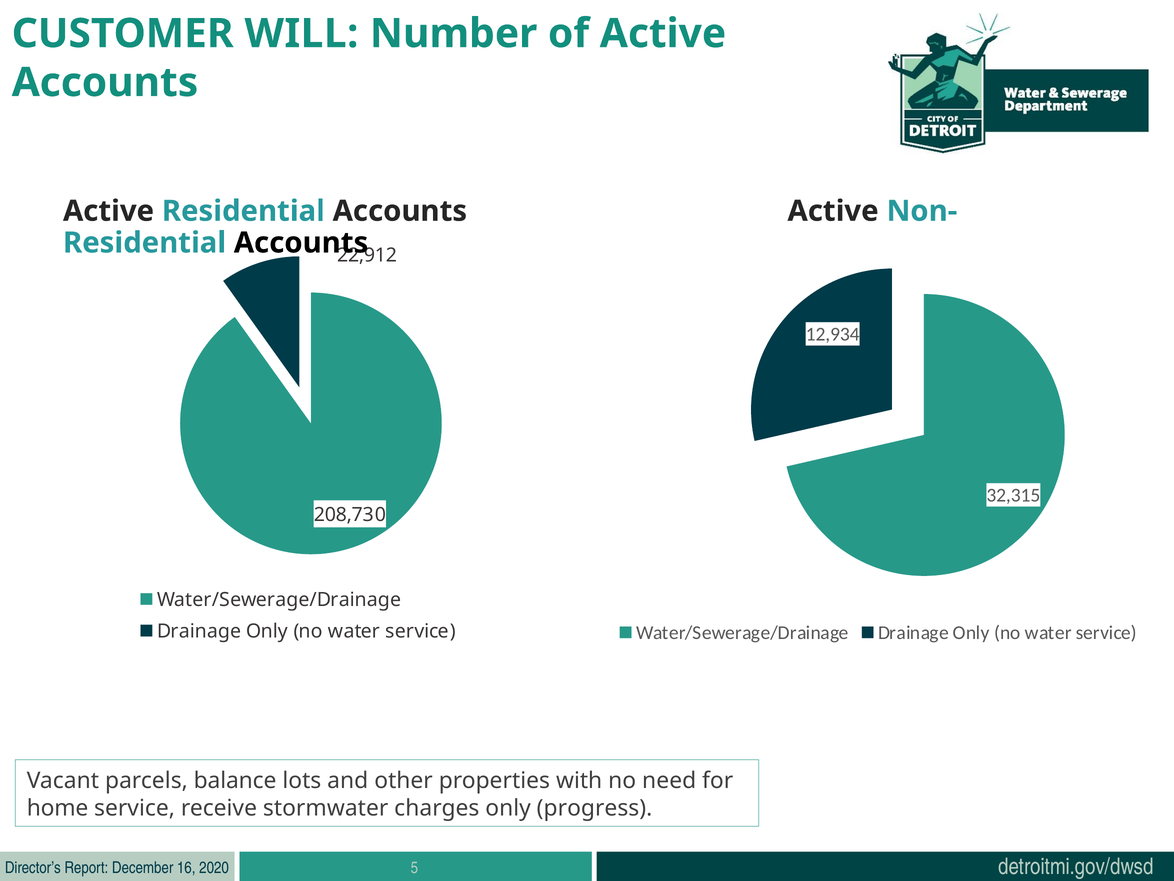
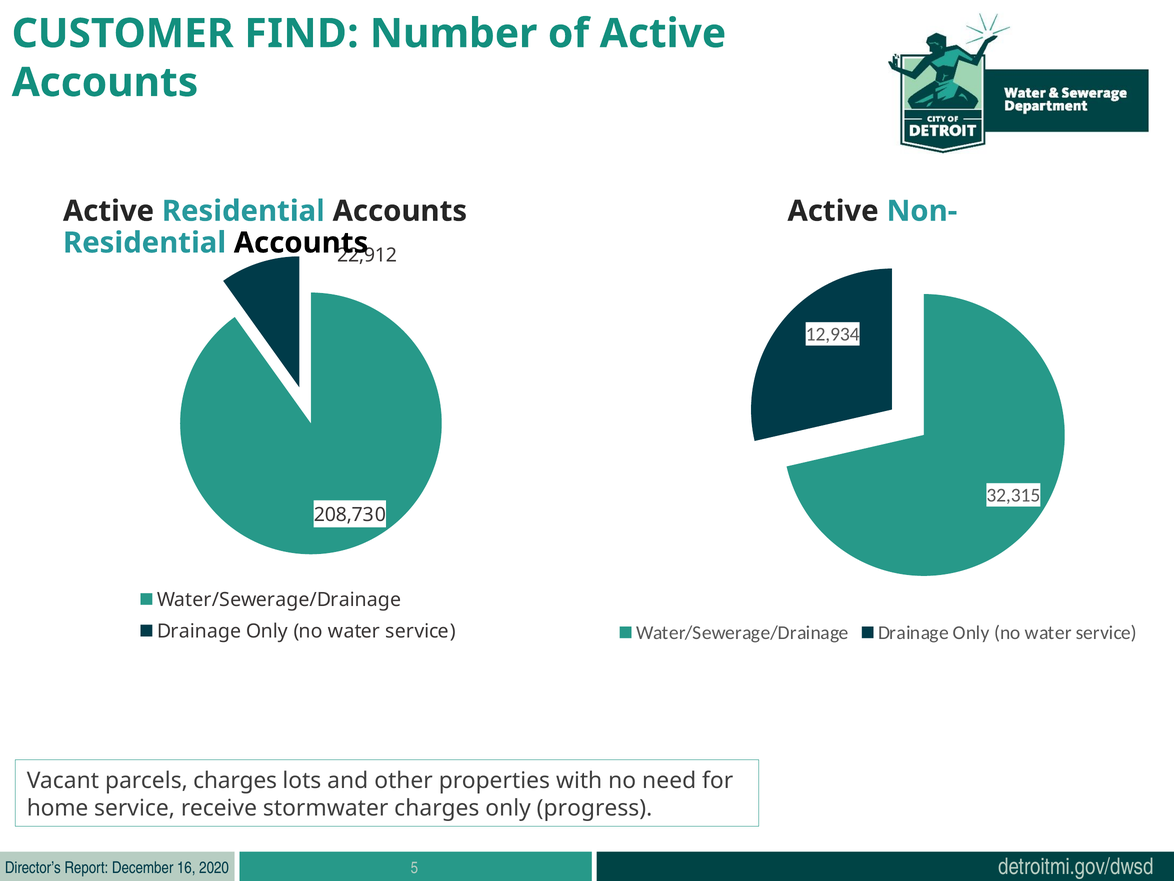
WILL: WILL -> FIND
parcels balance: balance -> charges
